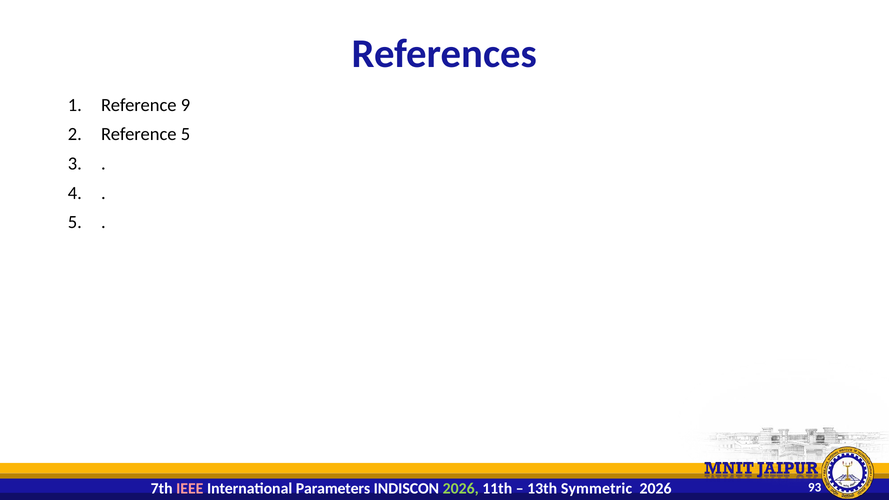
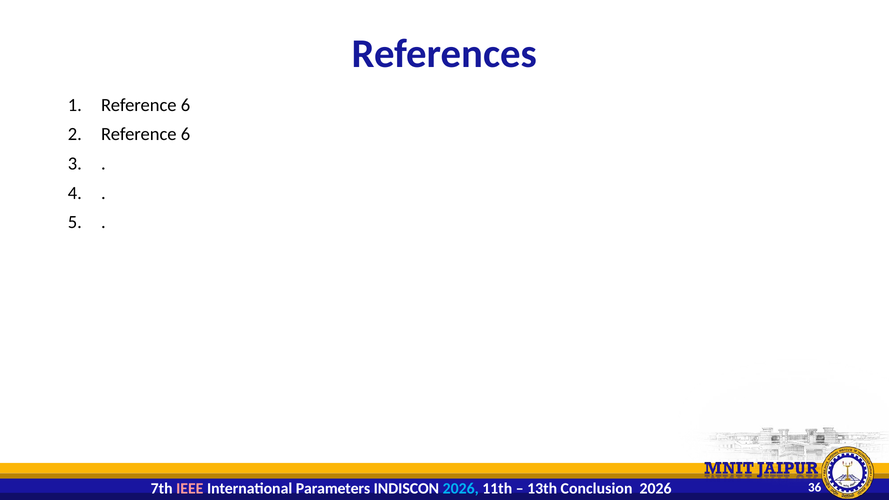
1 Reference 9: 9 -> 6
2 Reference 5: 5 -> 6
2026 at (461, 489) colour: light green -> light blue
Symmetric: Symmetric -> Conclusion
93: 93 -> 36
